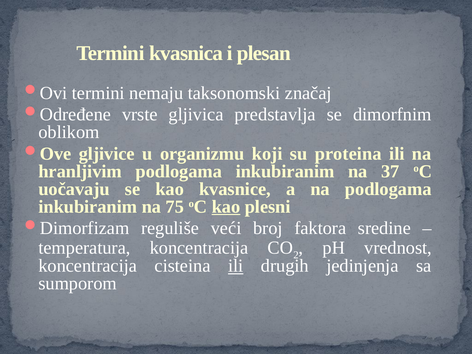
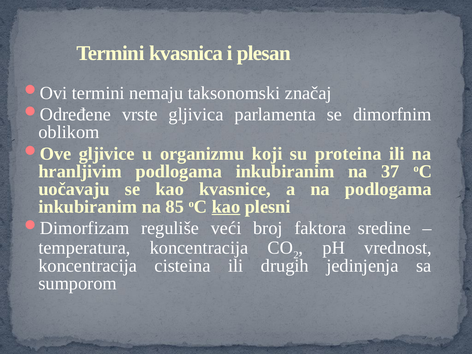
predstavlja: predstavlja -> parlamenta
75: 75 -> 85
ili at (236, 266) underline: present -> none
